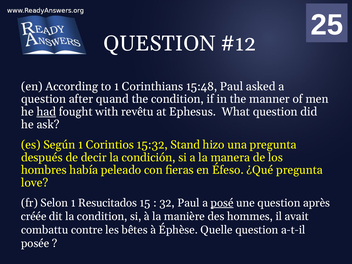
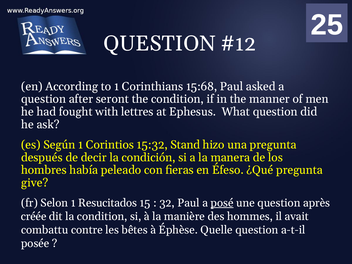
15:48: 15:48 -> 15:68
quand: quand -> seront
had underline: present -> none
revêtu: revêtu -> lettres
love: love -> give
